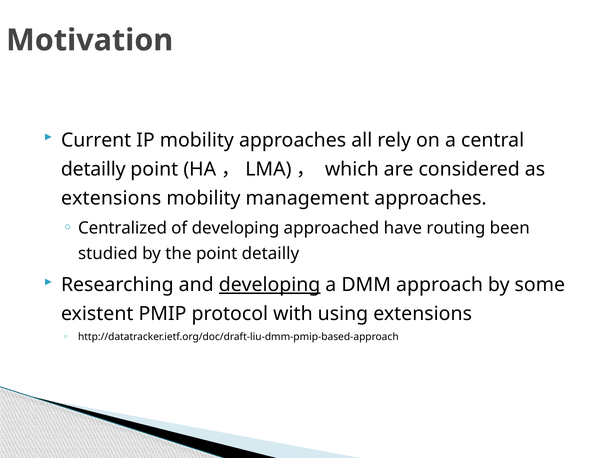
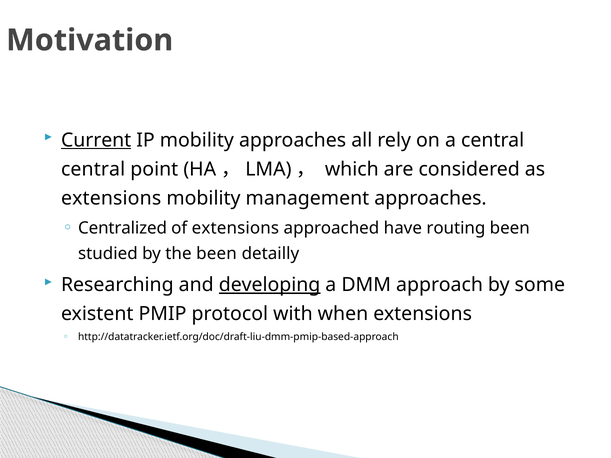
Current underline: none -> present
detailly at (93, 169): detailly -> central
of developing: developing -> extensions
the point: point -> been
using: using -> when
